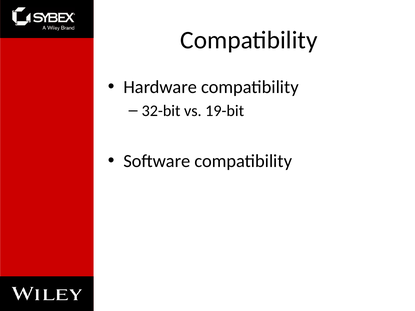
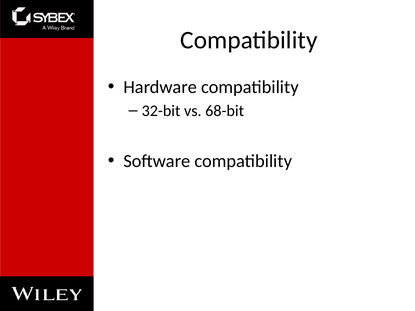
19-bit: 19-bit -> 68-bit
